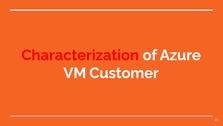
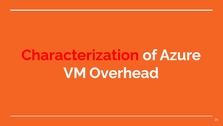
Customer: Customer -> Overhead
